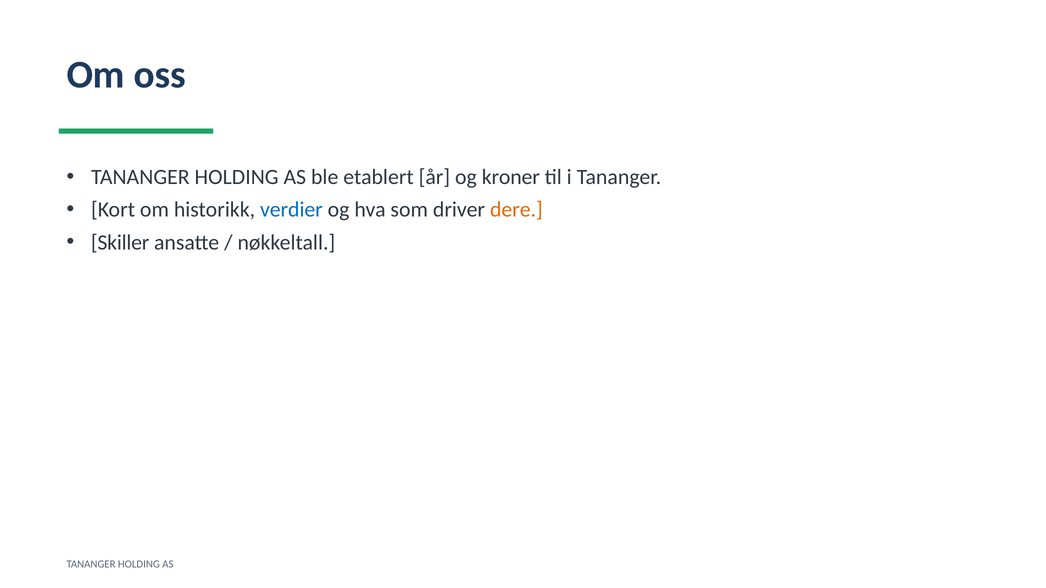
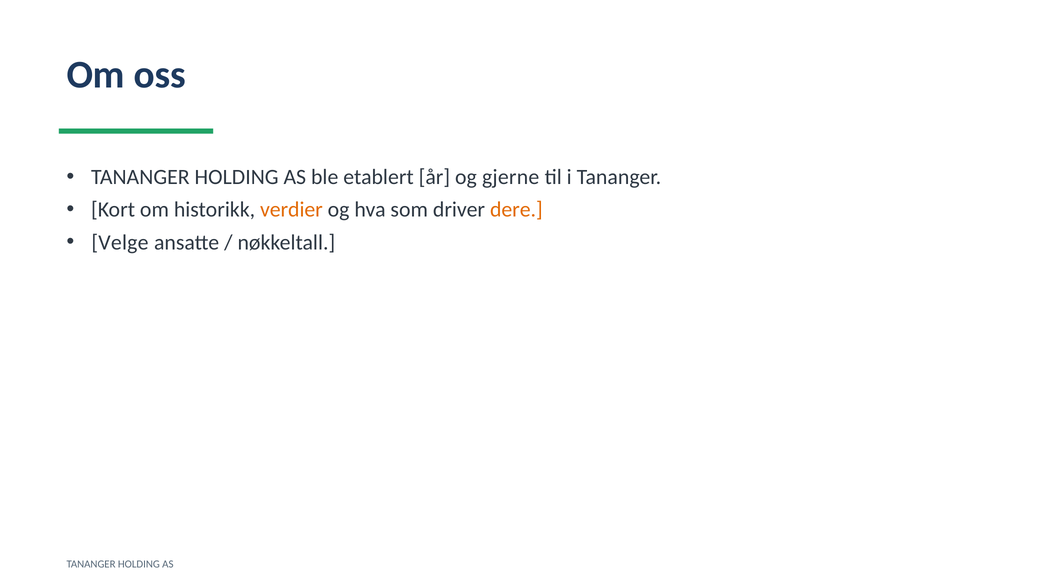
kroner: kroner -> gjerne
verdier colour: blue -> orange
Skiller: Skiller -> Velge
